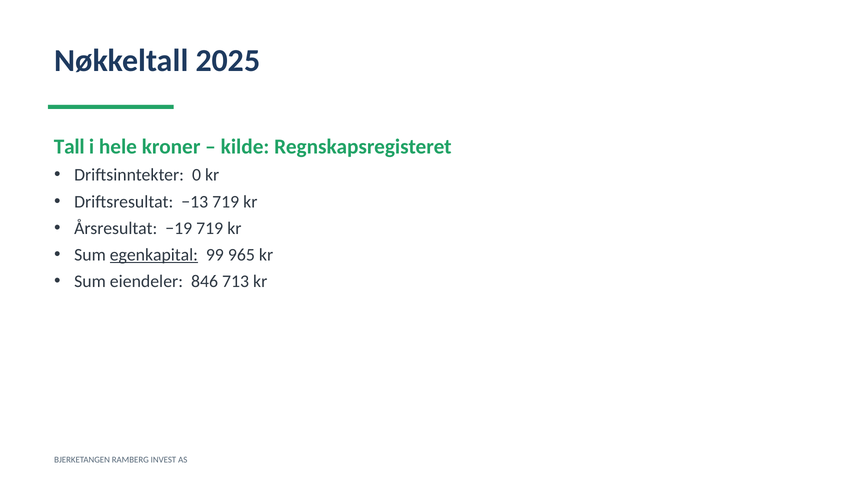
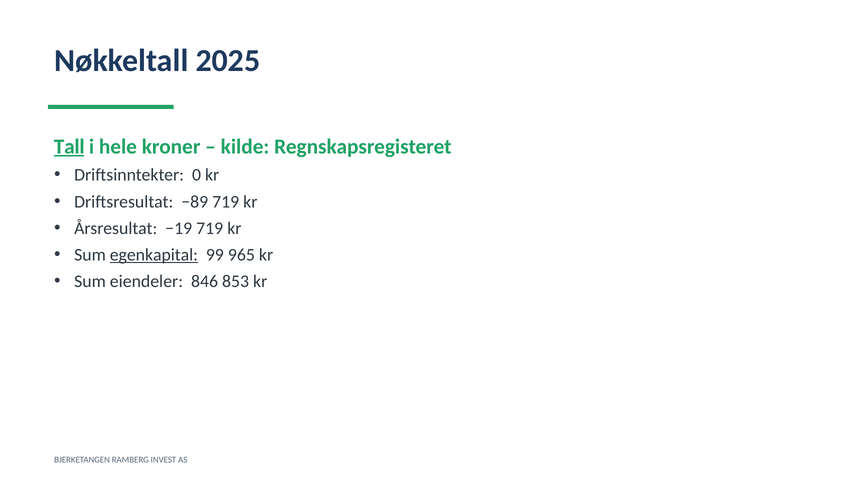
Tall underline: none -> present
−13: −13 -> −89
713: 713 -> 853
